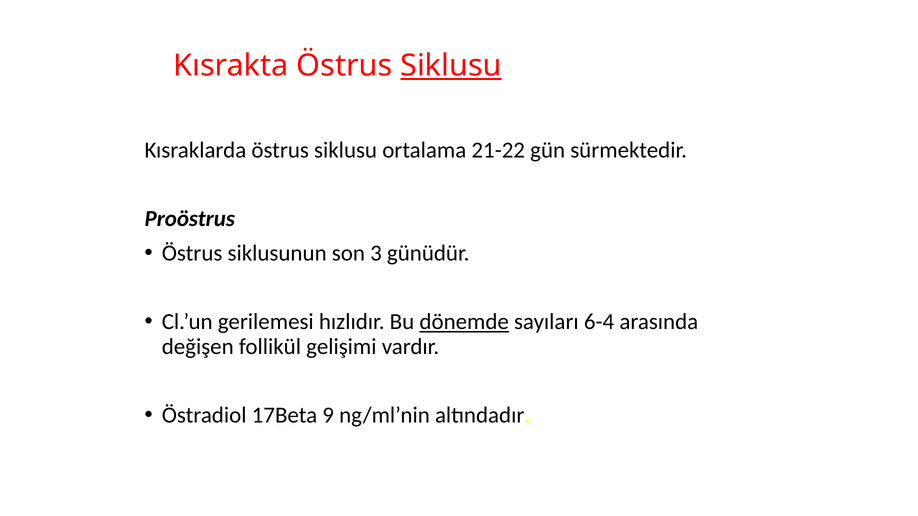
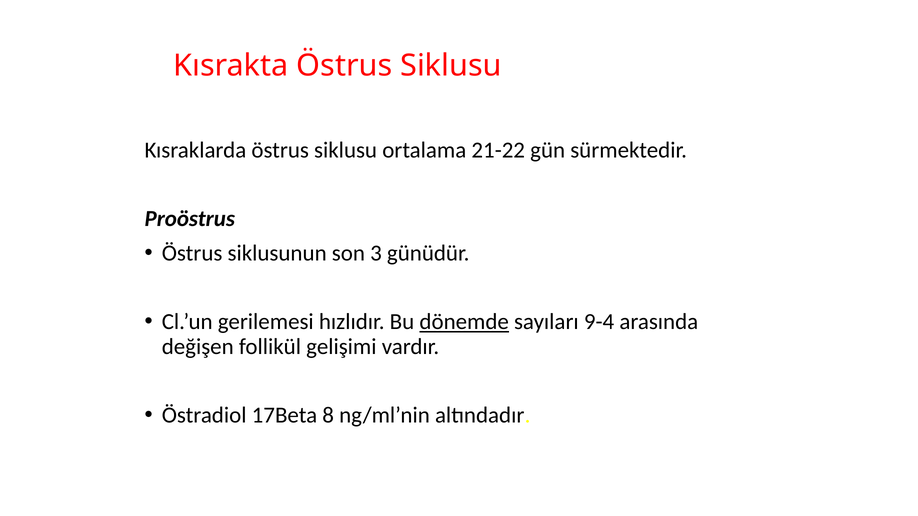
Siklusu at (451, 66) underline: present -> none
6-4: 6-4 -> 9-4
9: 9 -> 8
